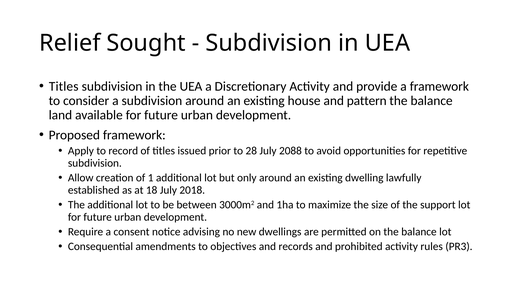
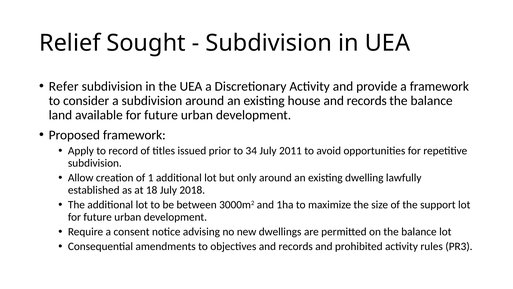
Titles at (64, 86): Titles -> Refer
house and pattern: pattern -> records
28: 28 -> 34
2088: 2088 -> 2011
